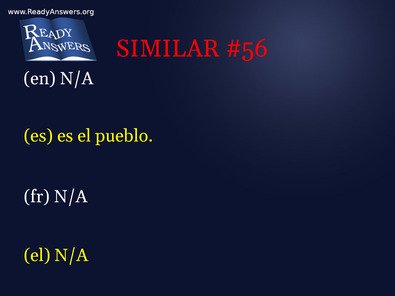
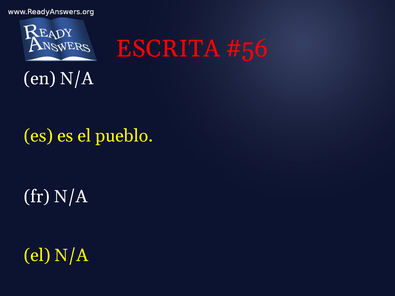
SIMILAR: SIMILAR -> ESCRITA
